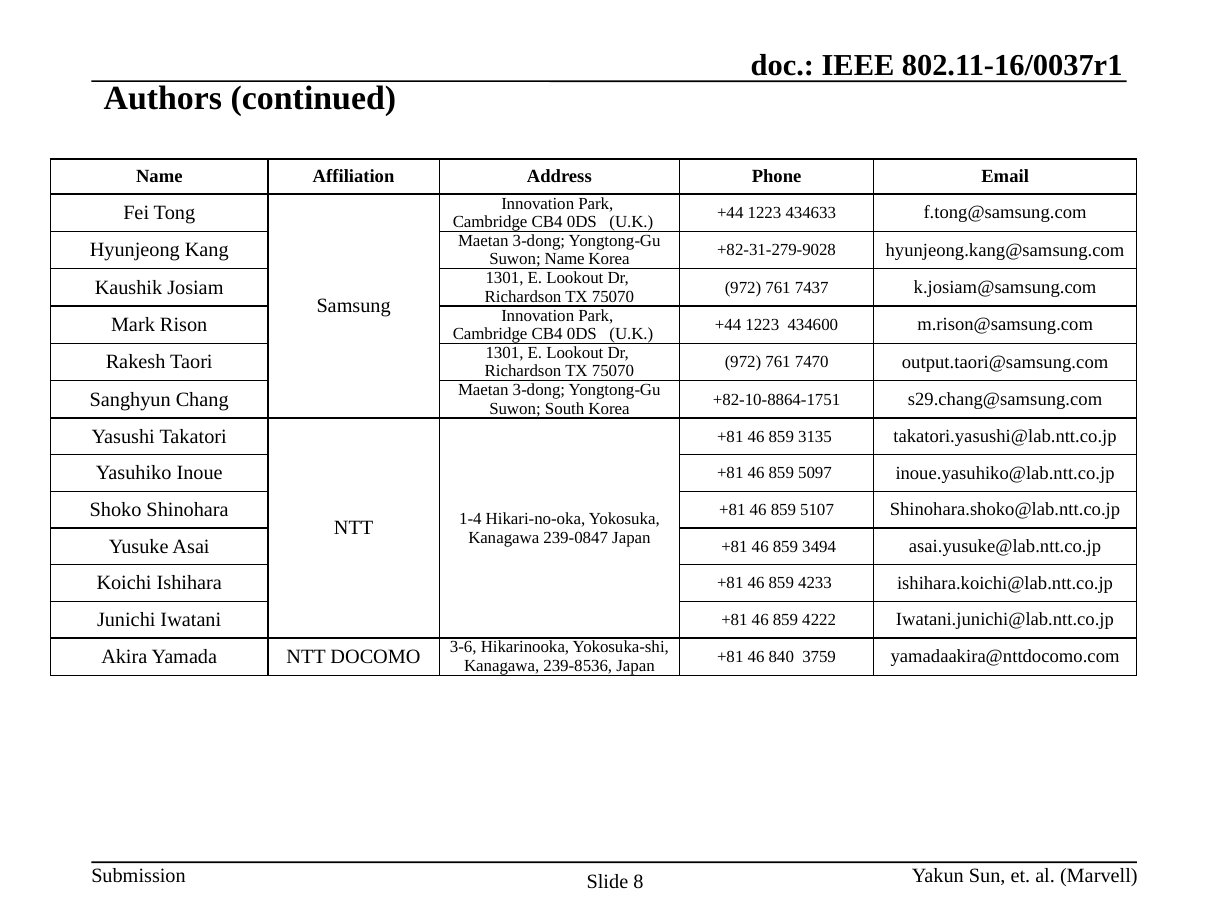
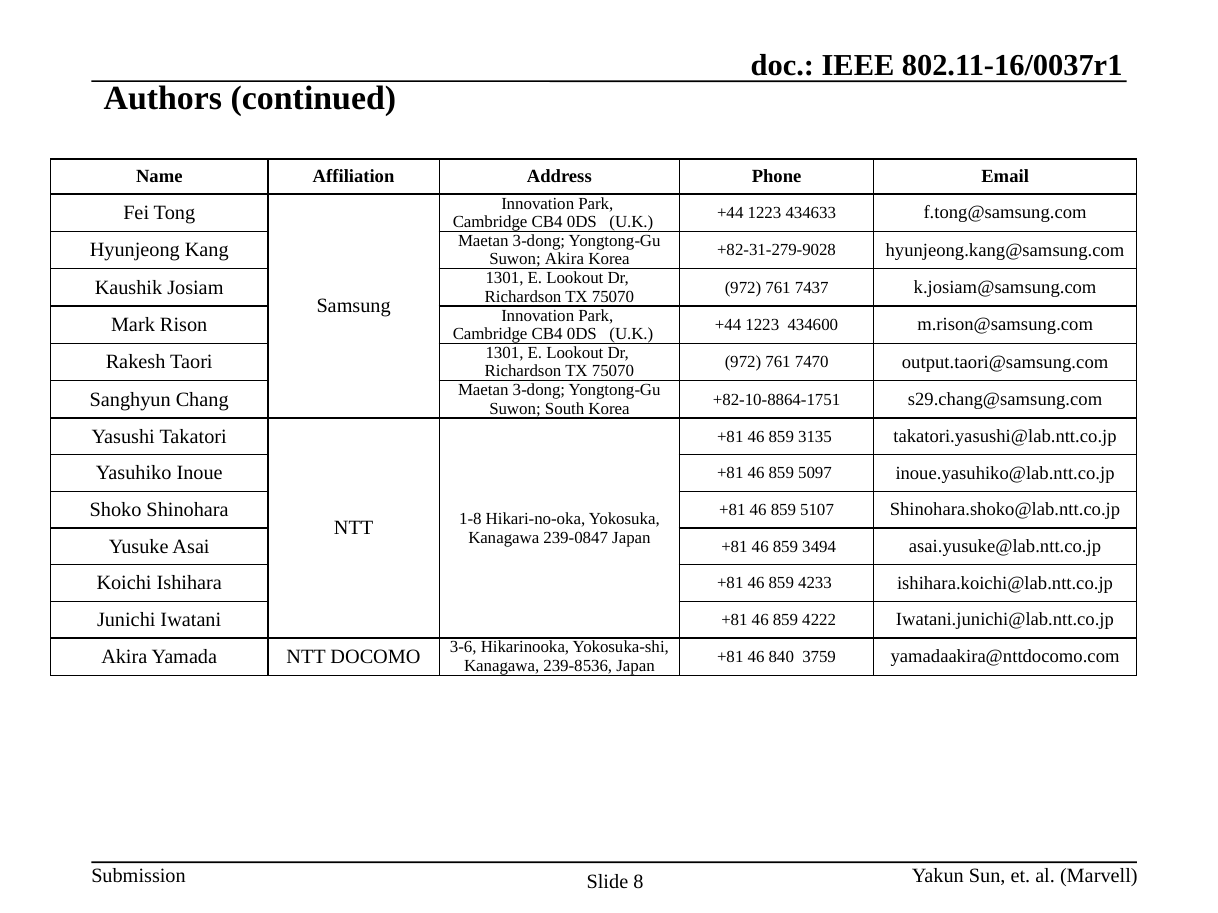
Suwon Name: Name -> Akira
1-4: 1-4 -> 1-8
